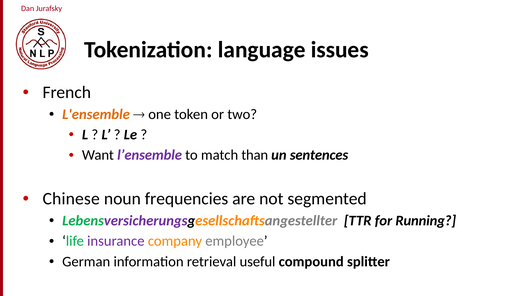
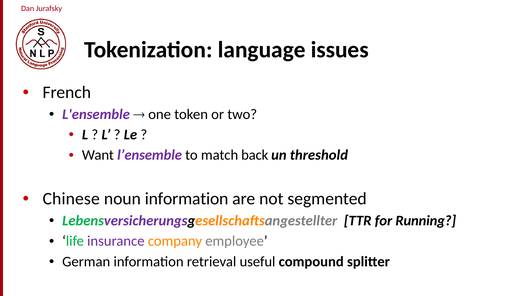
L'ensemble colour: orange -> purple
than: than -> back
sentences: sentences -> threshold
noun frequencies: frequencies -> information
